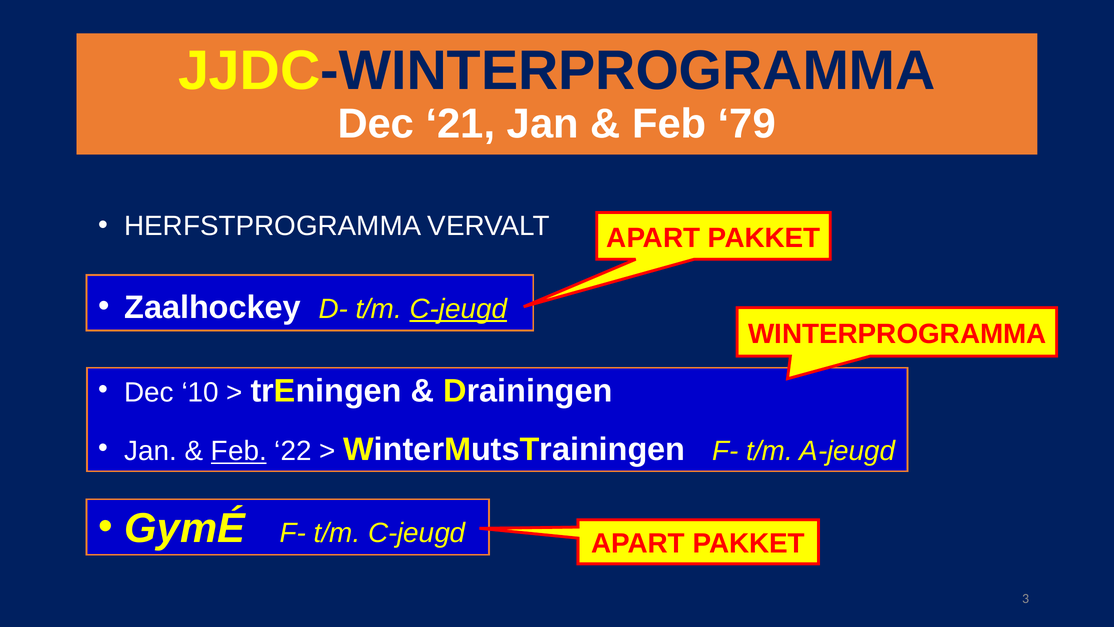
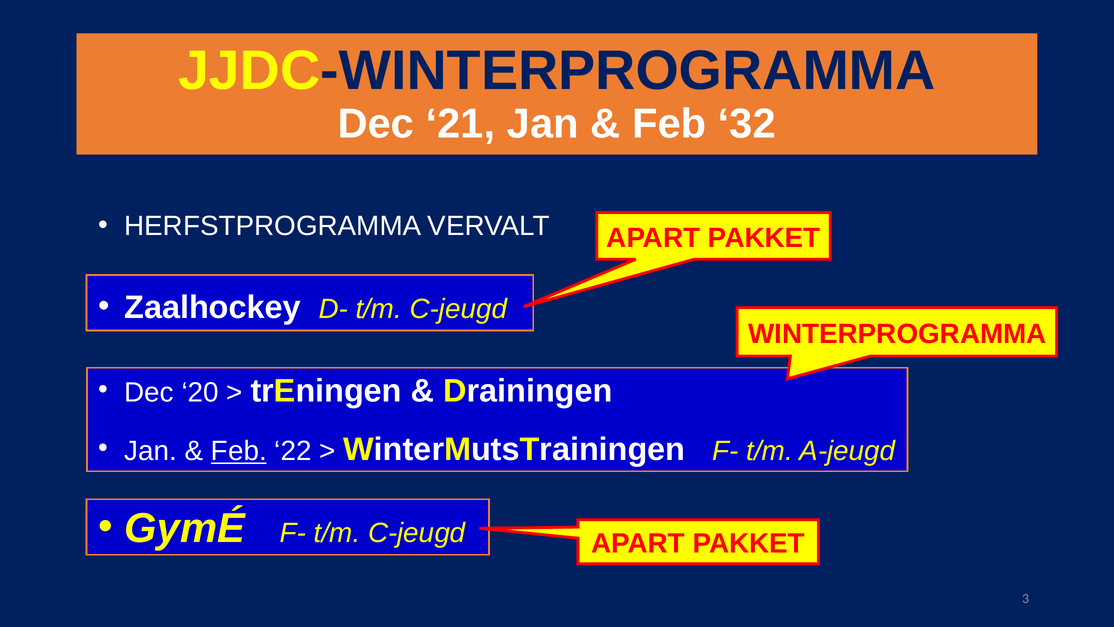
79: 79 -> 32
C-jeugd at (458, 309) underline: present -> none
10: 10 -> 20
